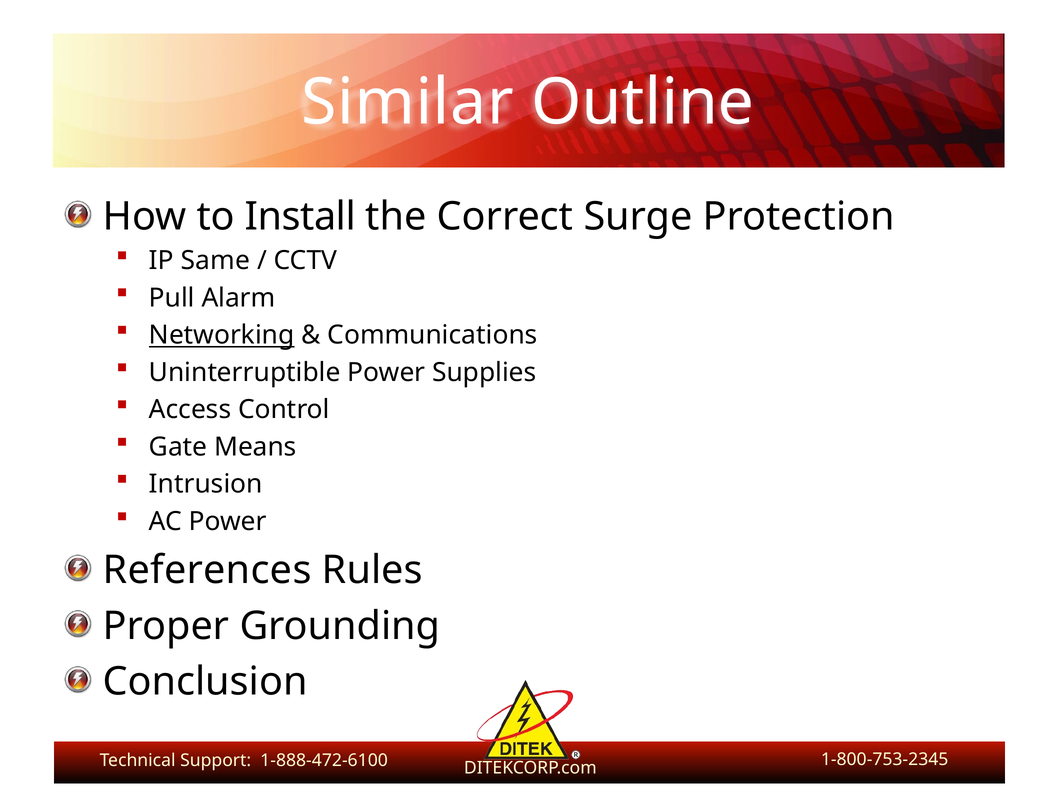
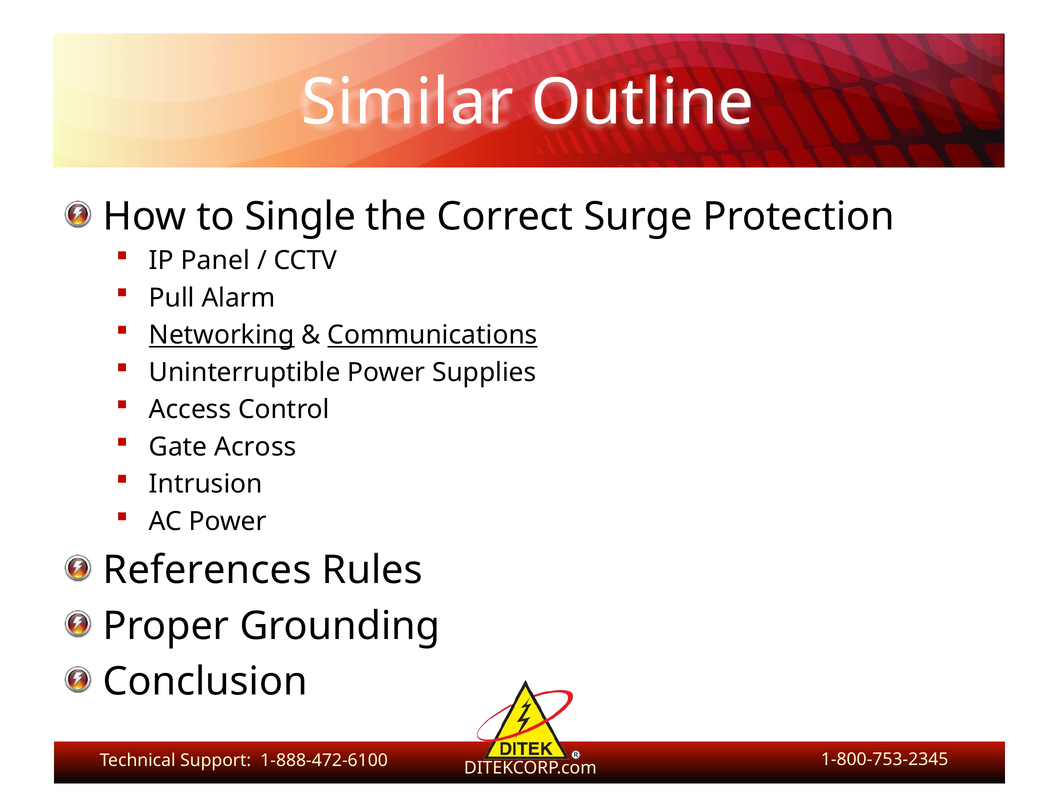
Install: Install -> Single
Same: Same -> Panel
Communications underline: none -> present
Means: Means -> Across
